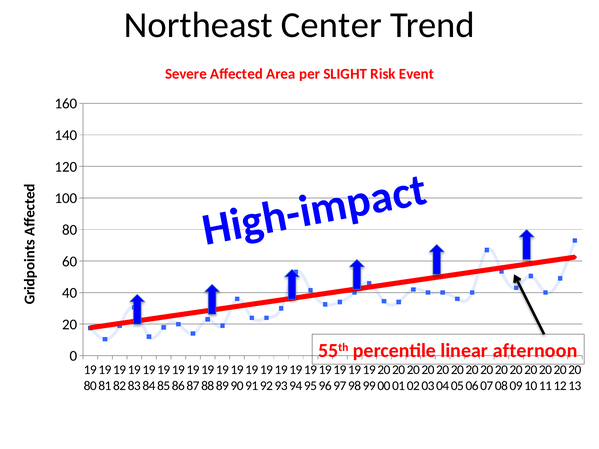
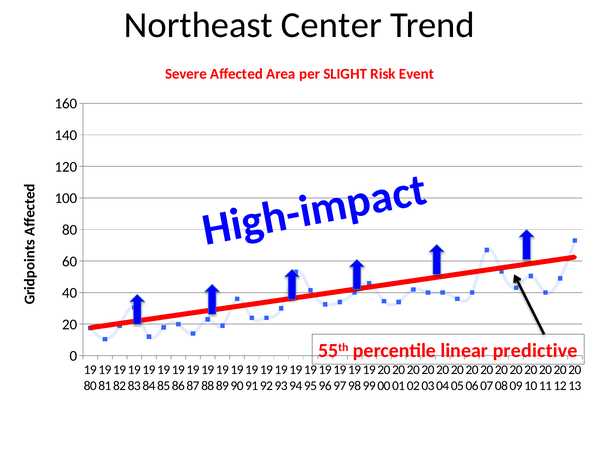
afternoon: afternoon -> predictive
